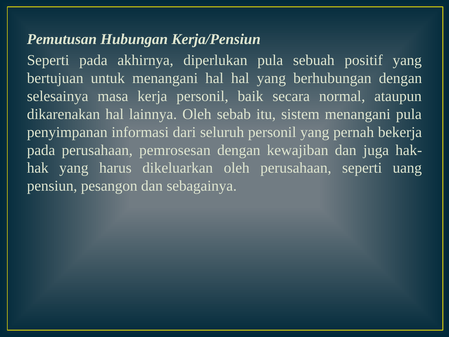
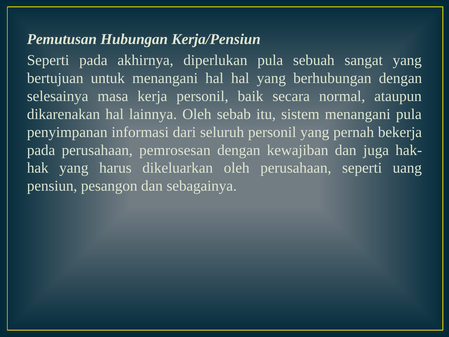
positif: positif -> sangat
